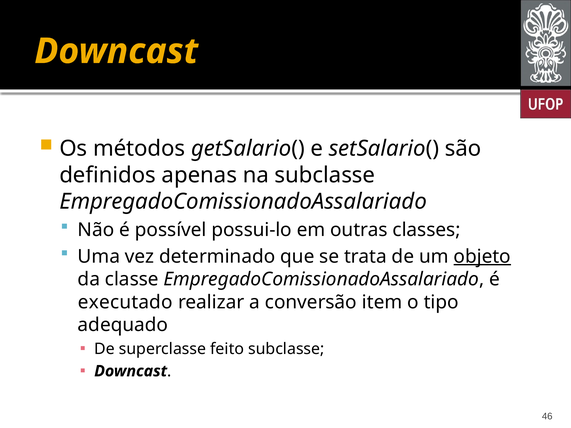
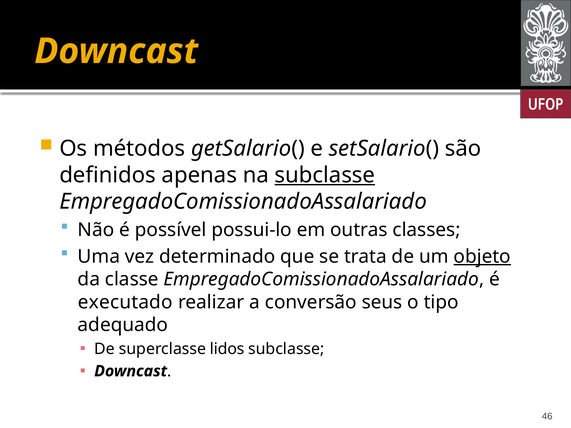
subclasse at (325, 175) underline: none -> present
item: item -> seus
feito: feito -> lidos
